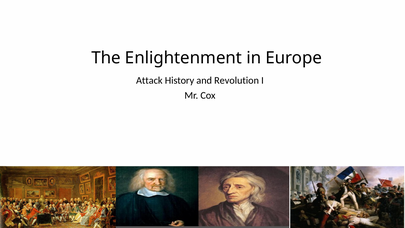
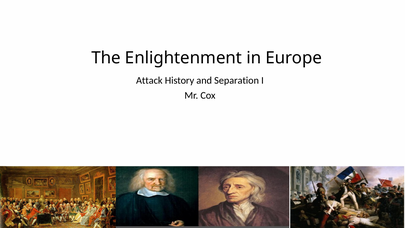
Revolution: Revolution -> Separation
